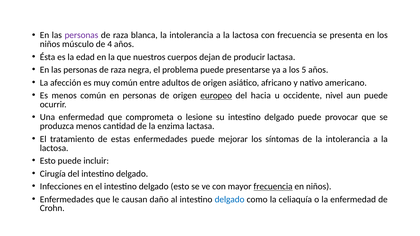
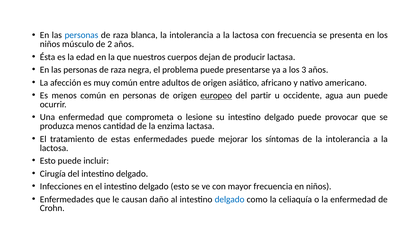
personas at (81, 35) colour: purple -> blue
4: 4 -> 2
5: 5 -> 3
hacia: hacia -> partir
nivel: nivel -> agua
frecuencia at (273, 187) underline: present -> none
